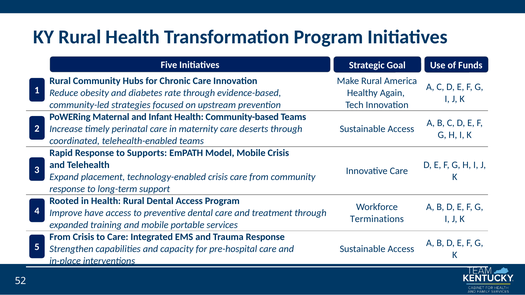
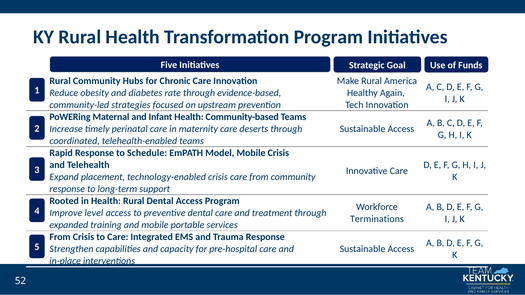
Supports: Supports -> Schedule
have: have -> level
